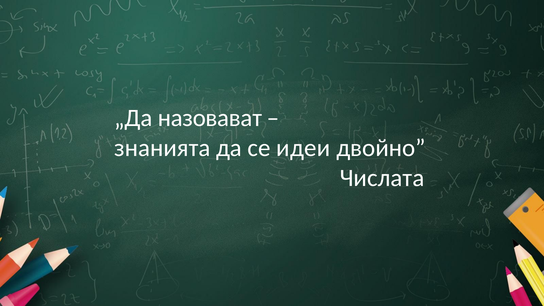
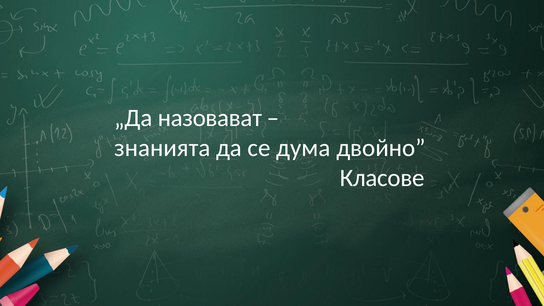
идеи: идеи -> дума
Числата: Числата -> Класове
